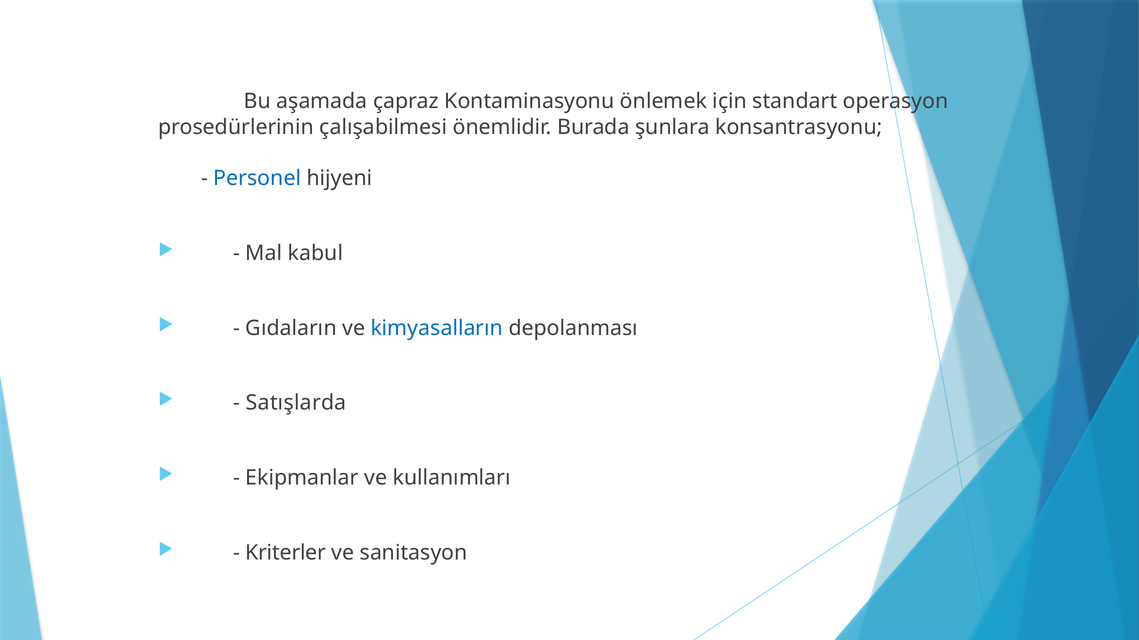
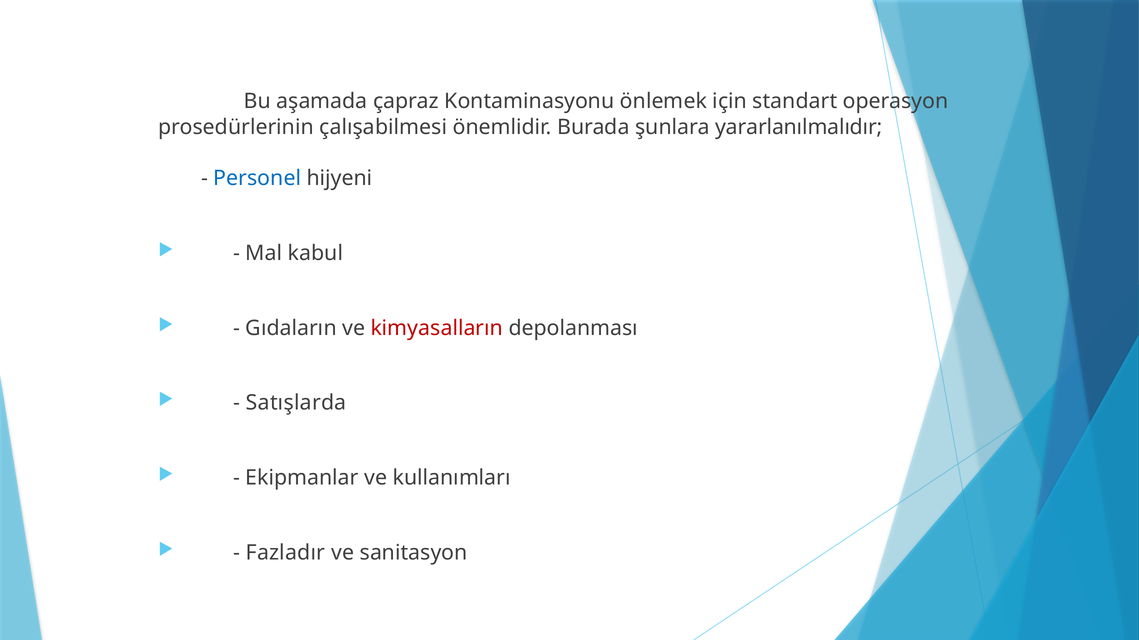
konsantrasyonu: konsantrasyonu -> yararlanılmalıdır
kimyasalların colour: blue -> red
Kriterler: Kriterler -> Fazladır
